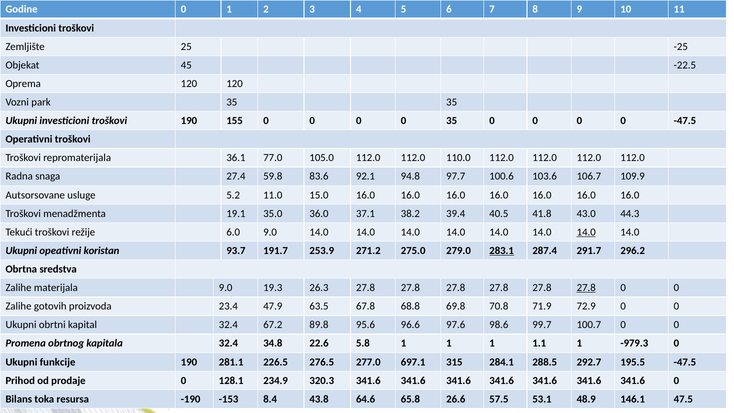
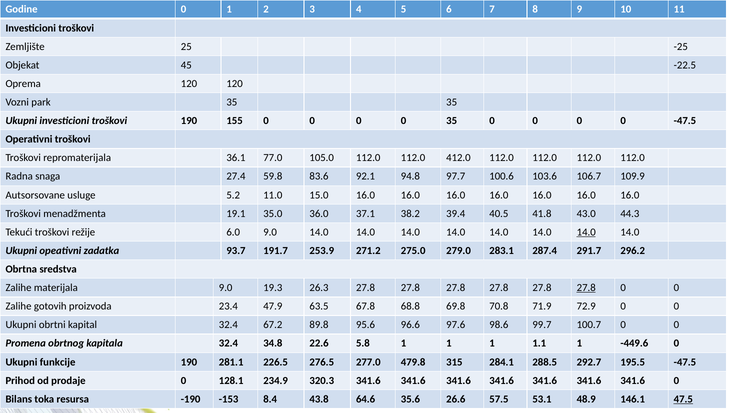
110.0: 110.0 -> 412.0
koristan: koristan -> zadatka
283.1 underline: present -> none
-979.3: -979.3 -> -449.6
697.1: 697.1 -> 479.8
65.8: 65.8 -> 35.6
47.5 underline: none -> present
